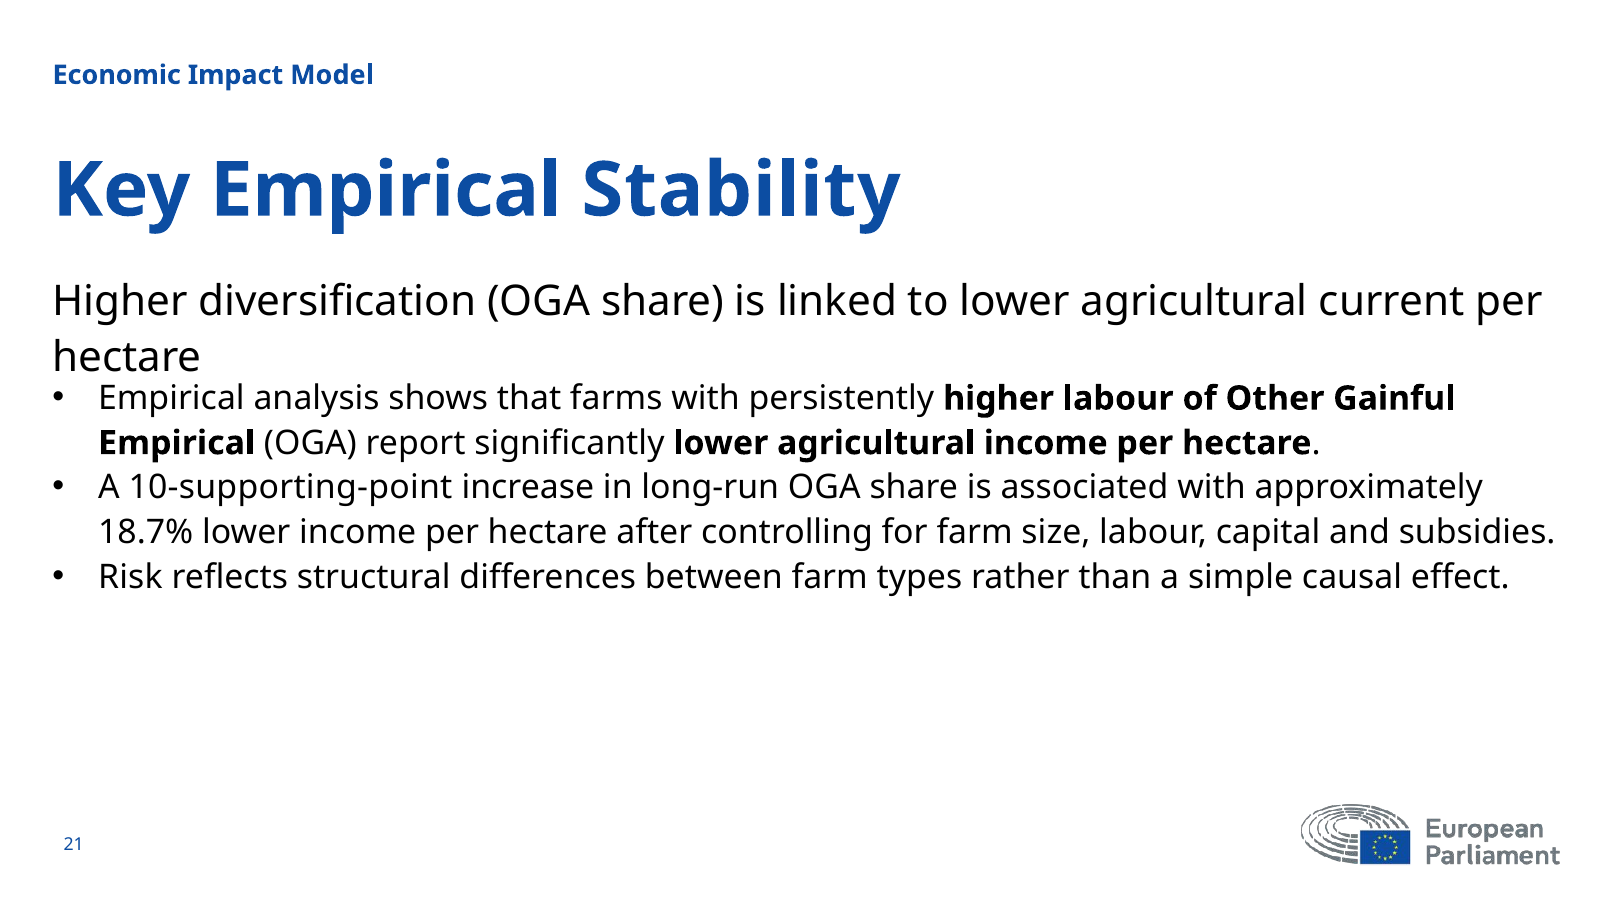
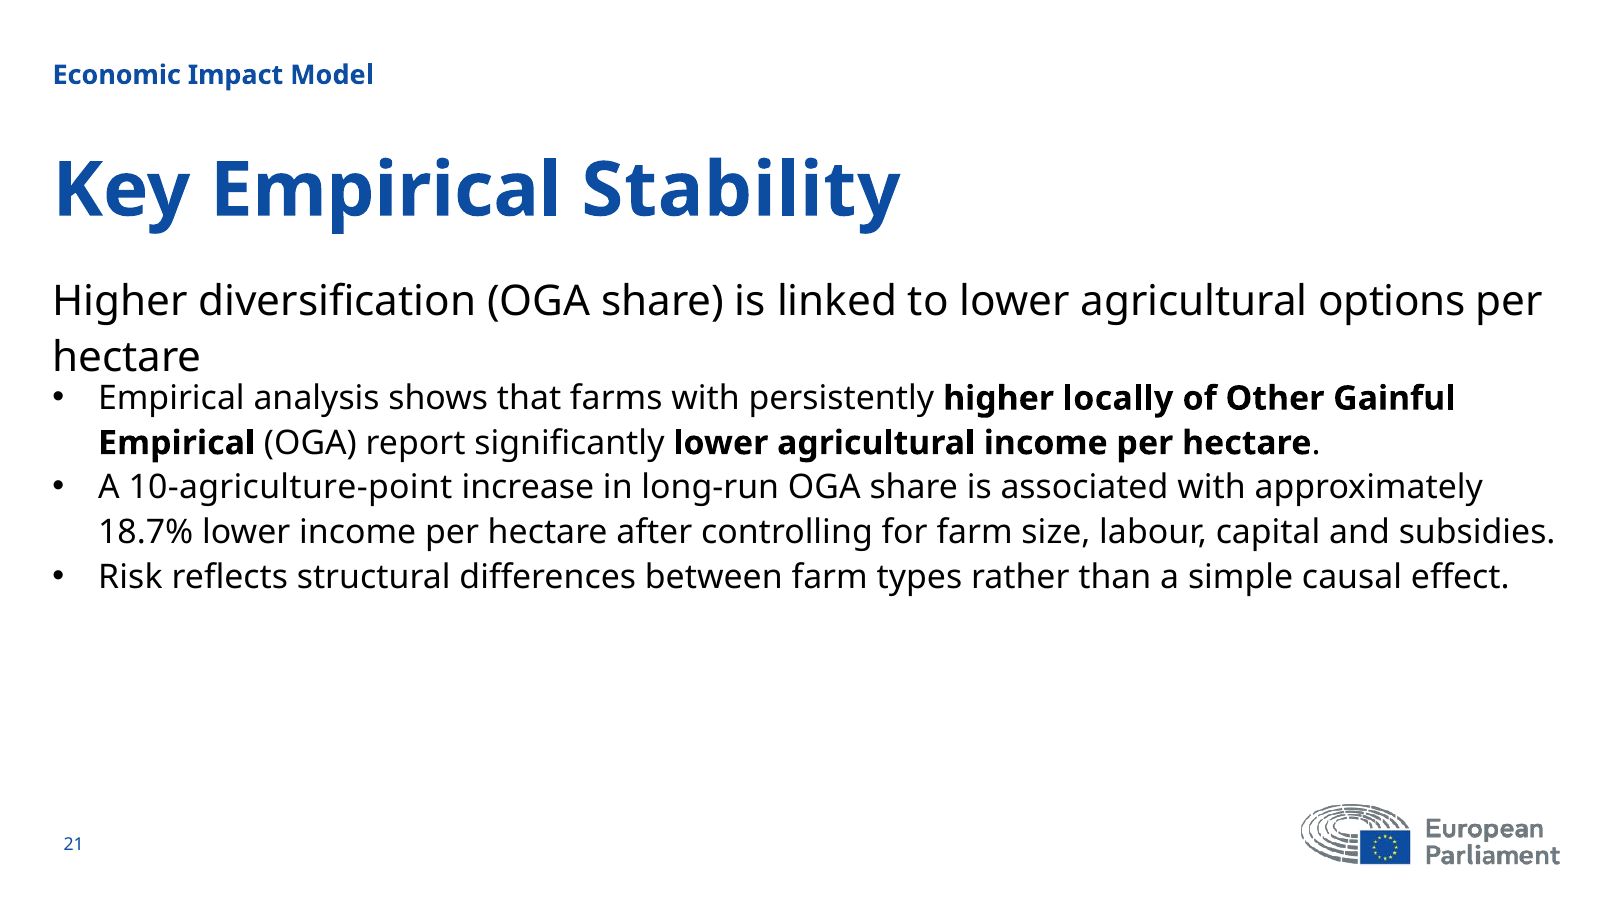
current: current -> options
higher labour: labour -> locally
10‑supporting‑point: 10‑supporting‑point -> 10‑agriculture‑point
